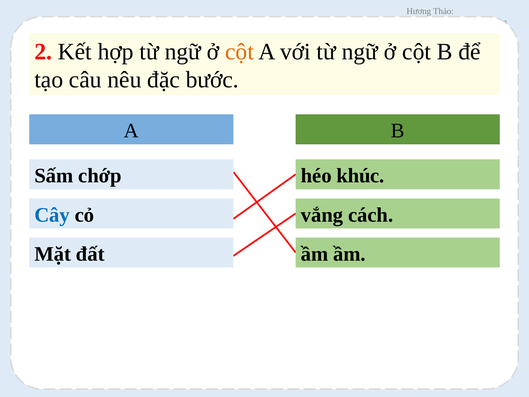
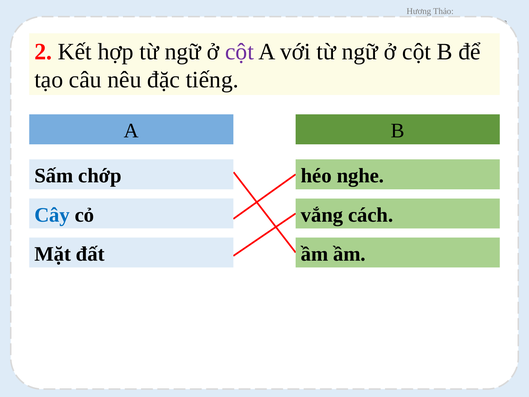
cột at (240, 52) colour: orange -> purple
bước: bước -> tiếng
khúc: khúc -> nghe
